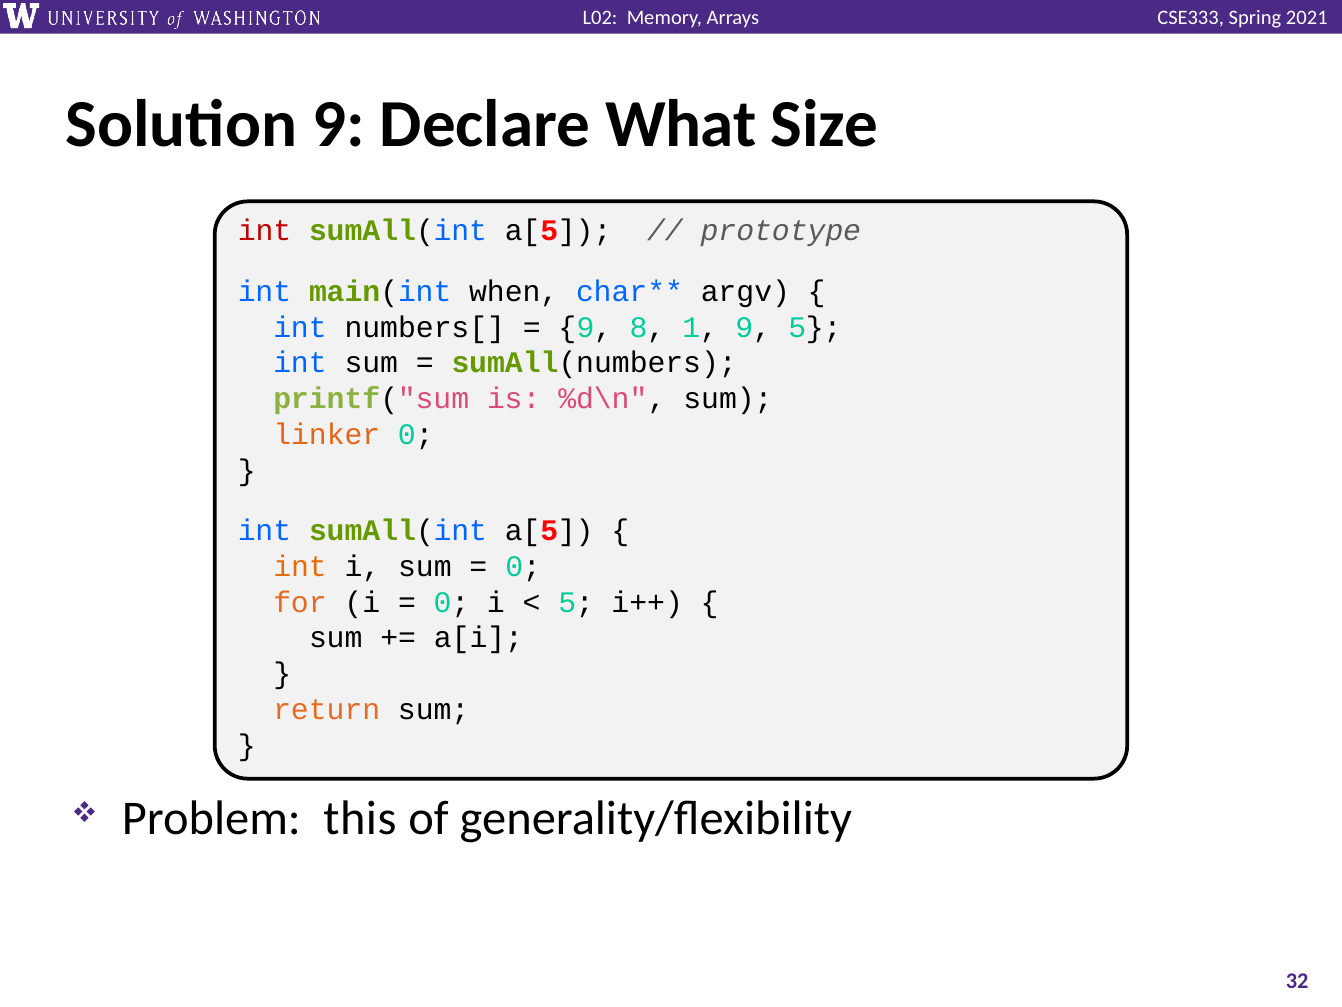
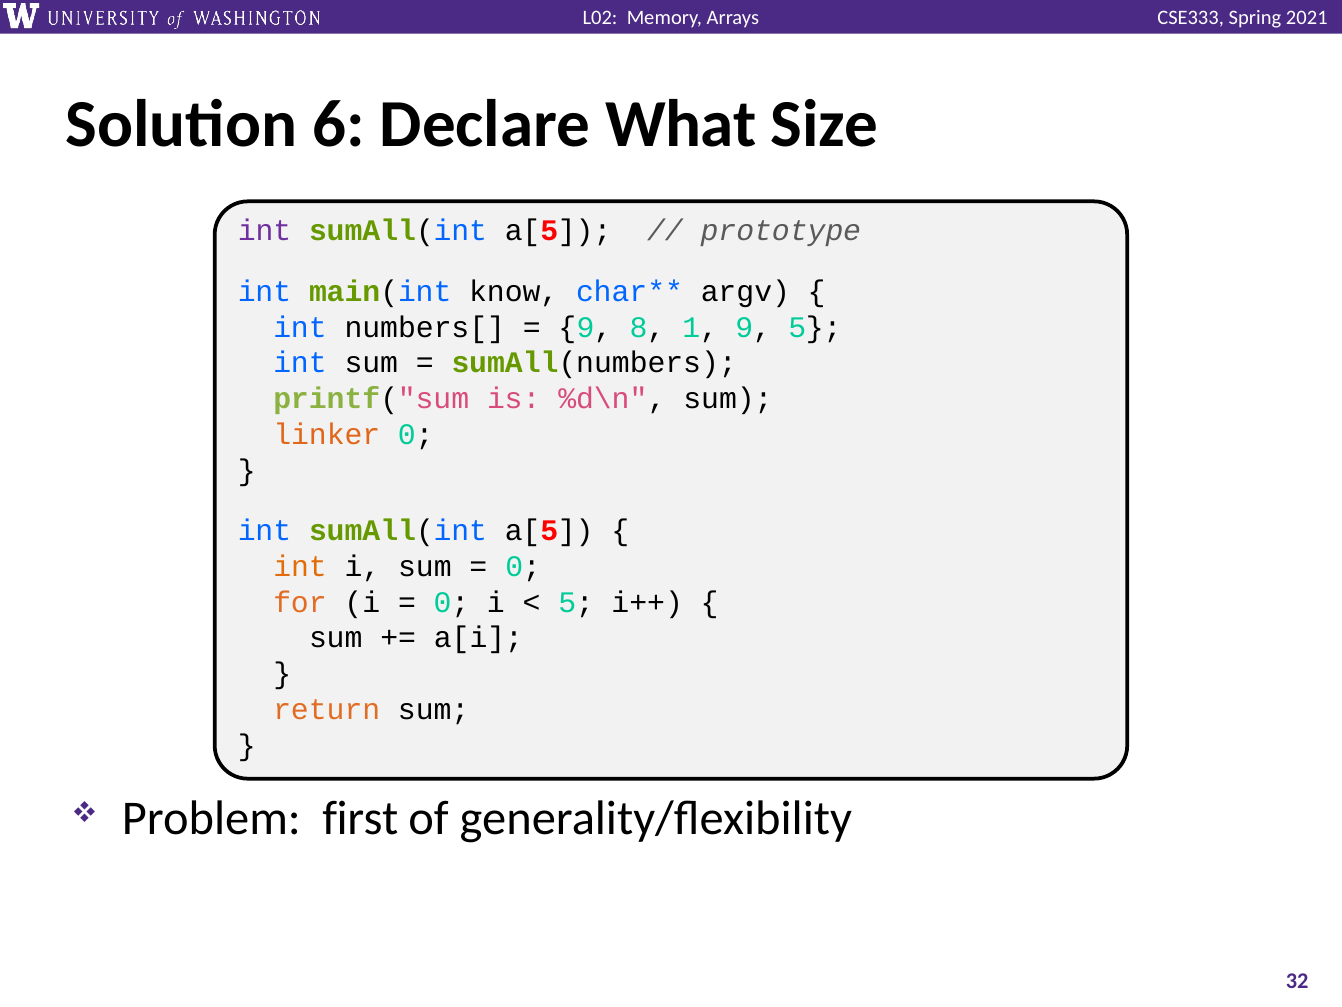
Solution 9: 9 -> 6
int at (264, 231) colour: red -> purple
when: when -> know
this: this -> first
